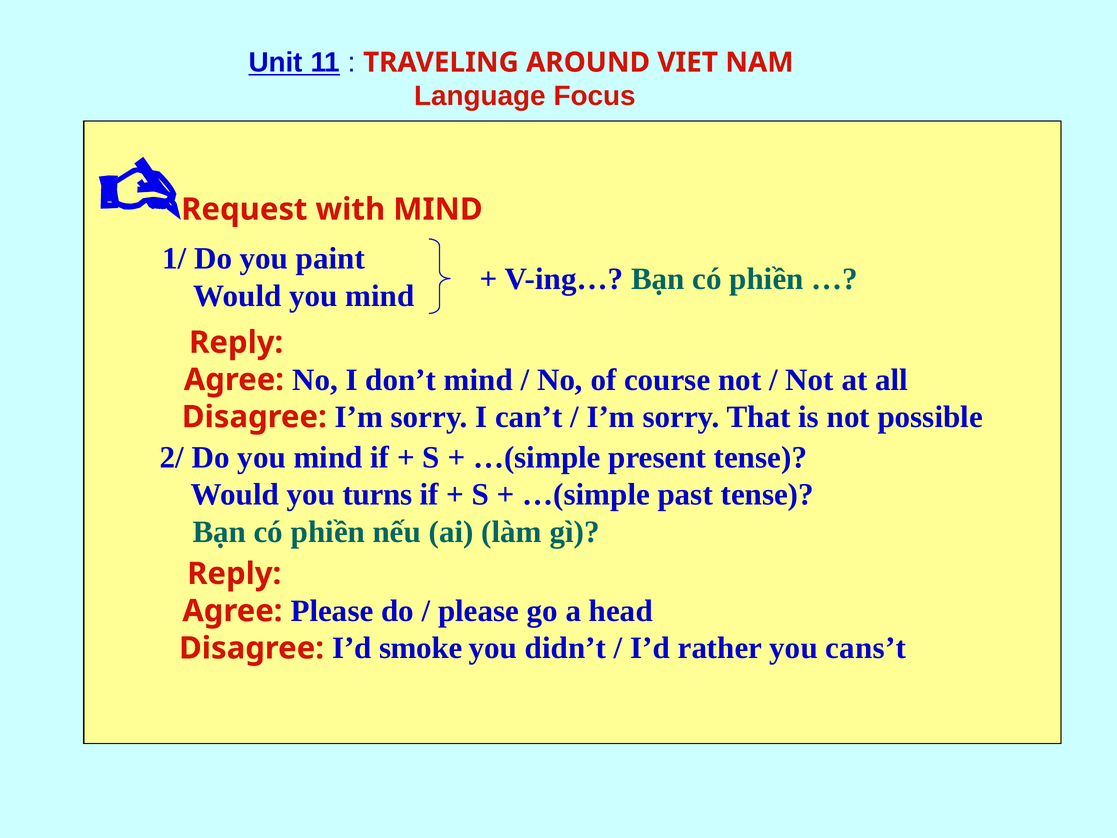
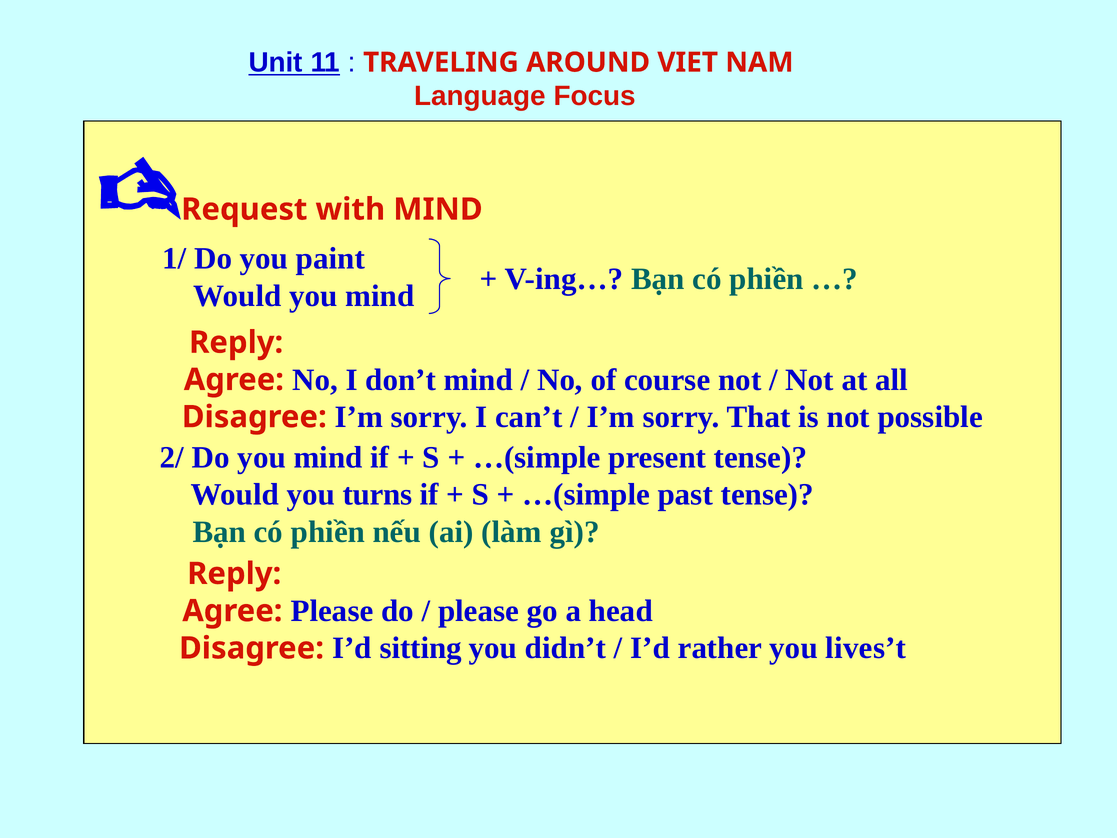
smoke: smoke -> sitting
cans’t: cans’t -> lives’t
